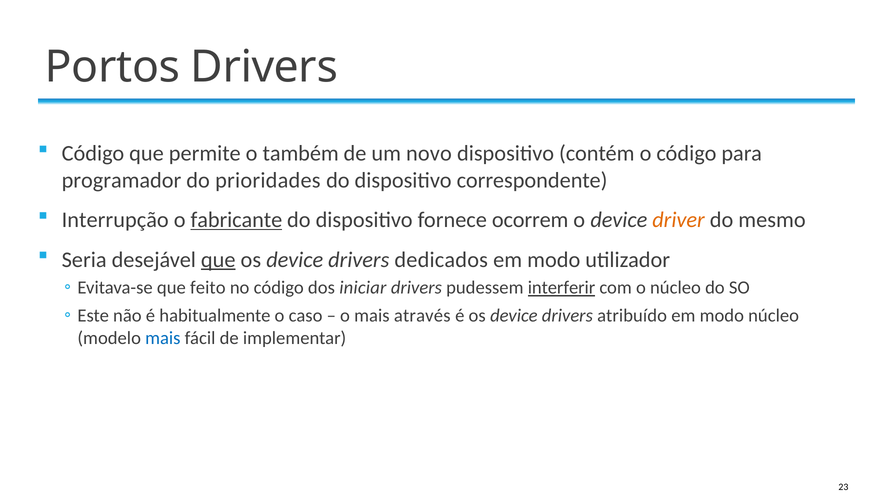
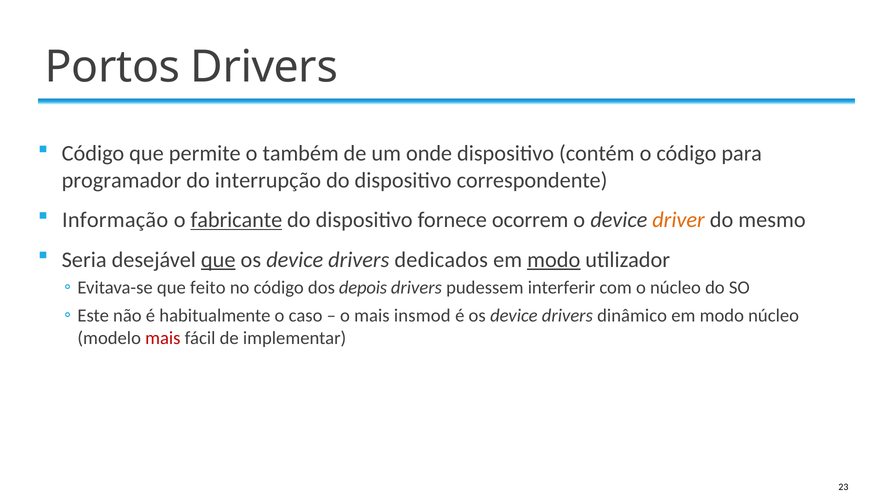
novo: novo -> onde
prioridades: prioridades -> interrupção
Interrupção: Interrupção -> Informação
modo at (554, 260) underline: none -> present
iniciar: iniciar -> depois
interferir underline: present -> none
através: através -> insmod
atribuído: atribuído -> dinâmico
mais at (163, 338) colour: blue -> red
